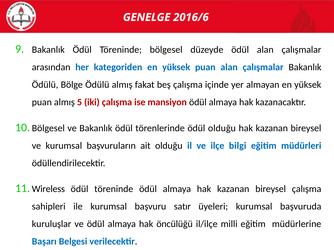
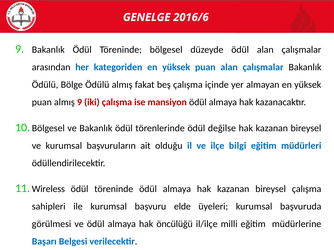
almış 5: 5 -> 9
ödül olduğu: olduğu -> değilse
satır: satır -> elde
kuruluşlar: kuruluşlar -> görülmesi
